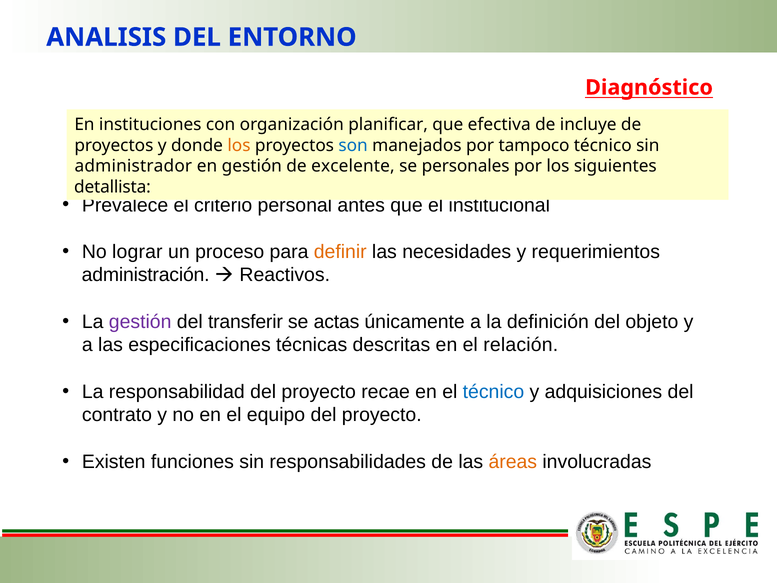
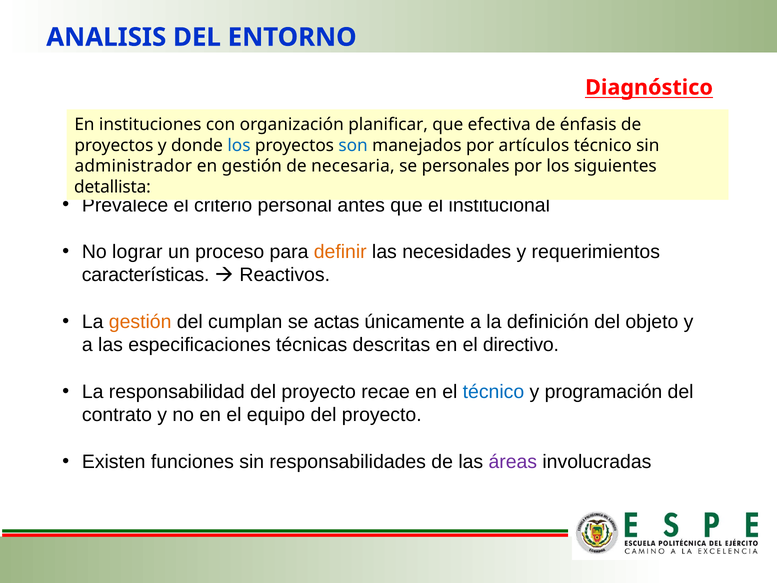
incluye: incluye -> énfasis
los at (239, 145) colour: orange -> blue
tampoco: tampoco -> artículos
excelente: excelente -> necesaria
administración: administración -> características
gestión at (140, 322) colour: purple -> orange
transferir: transferir -> cumplan
relación: relación -> directivo
adquisiciones: adquisiciones -> programación
áreas colour: orange -> purple
